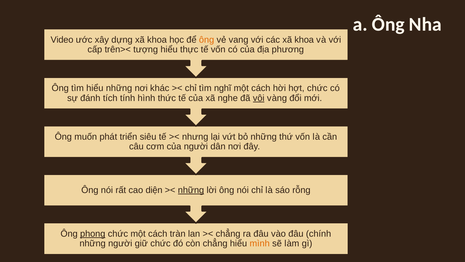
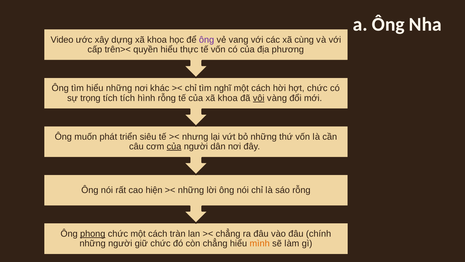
ông at (207, 40) colour: orange -> purple
các xã khoa: khoa -> cùng
tượng: tượng -> quyền
đánh: đánh -> trọng
tích tính: tính -> tích
hình thức: thức -> rỗng
của xã nghe: nghe -> khoa
của at (174, 146) underline: none -> present
diện: diện -> hiện
những at (191, 190) underline: present -> none
